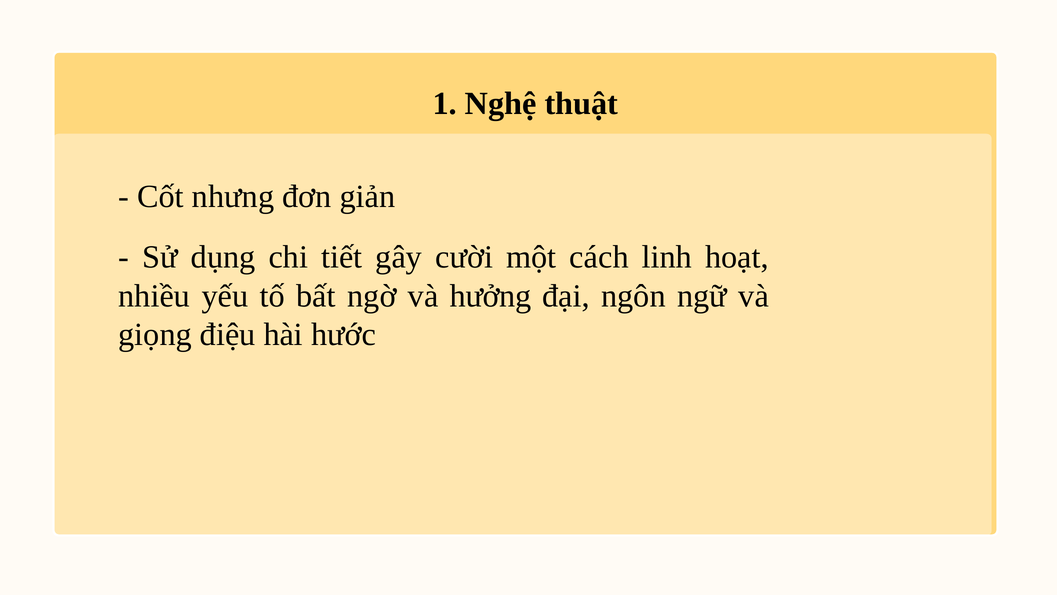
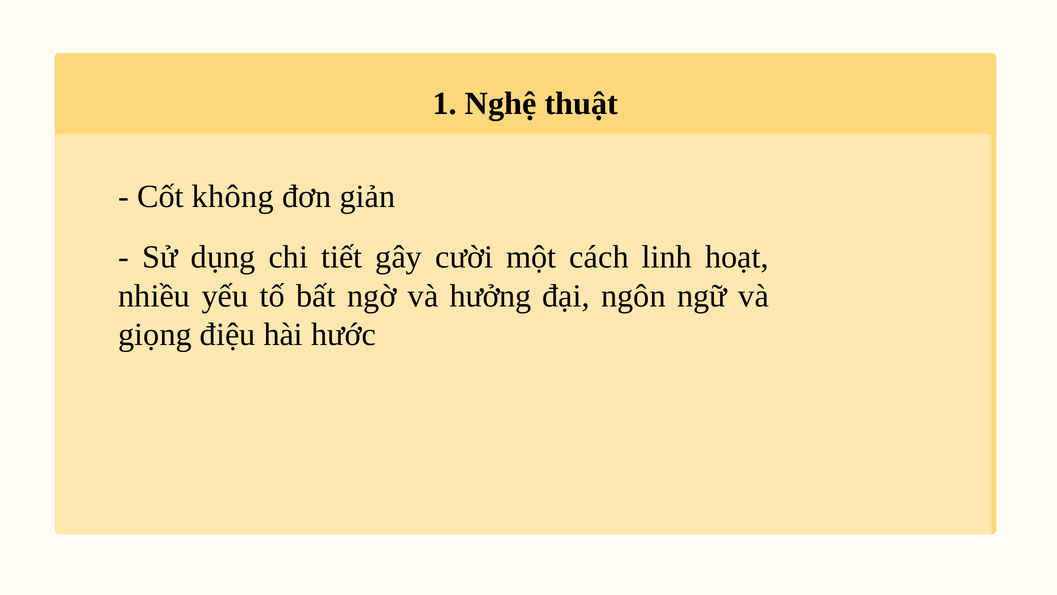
nhưng: nhưng -> không
